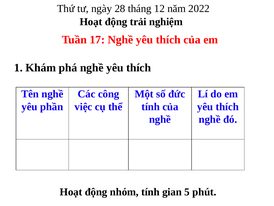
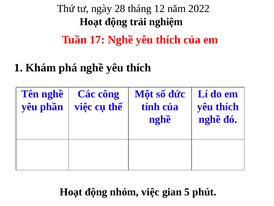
nhóm tính: tính -> việc
